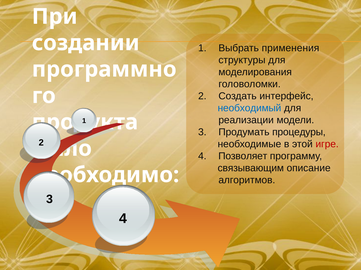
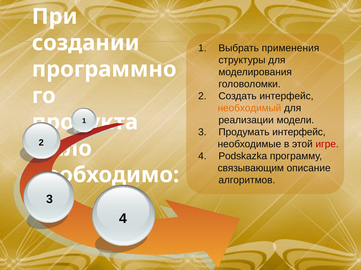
необходимый colour: blue -> orange
Продумать процедуры: процедуры -> интерфейс
Позволяет: Позволяет -> Podskazka
